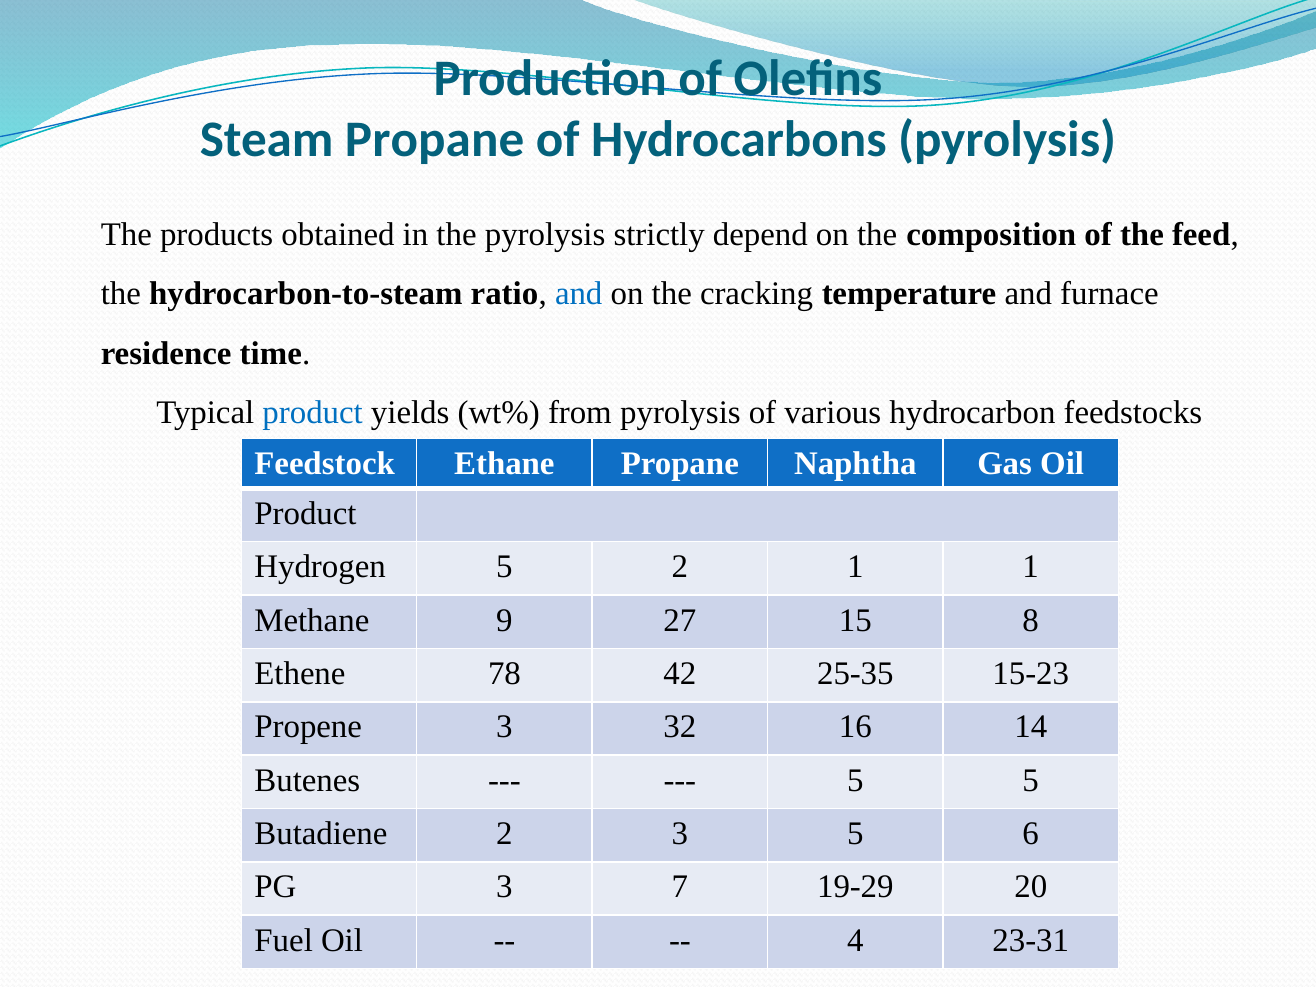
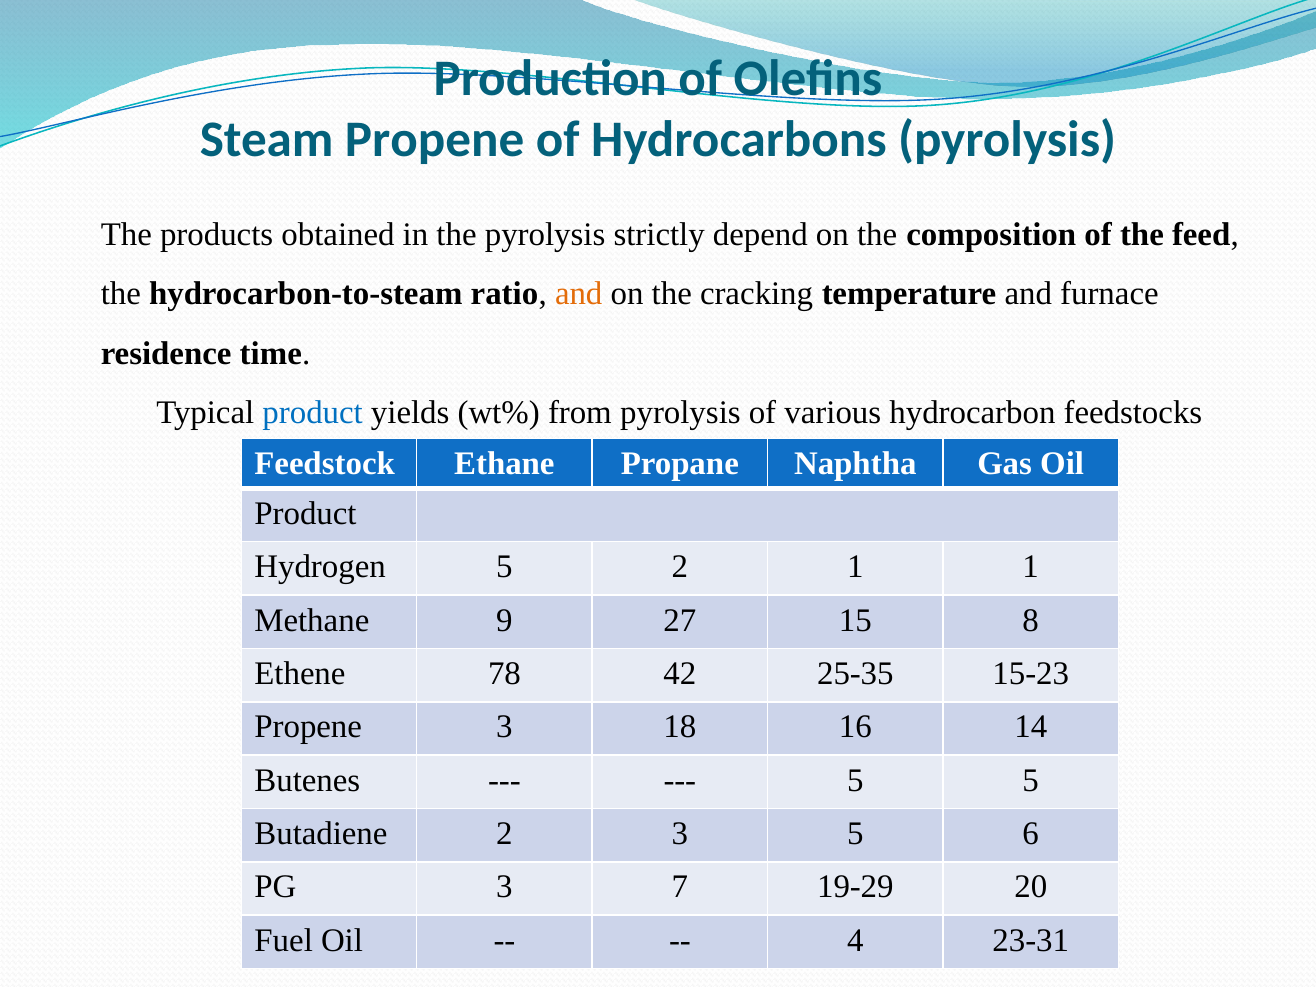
Steam Propane: Propane -> Propene
and at (579, 294) colour: blue -> orange
32: 32 -> 18
